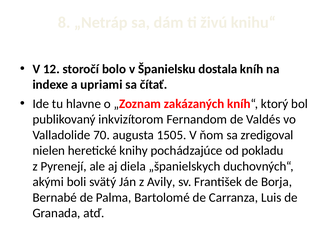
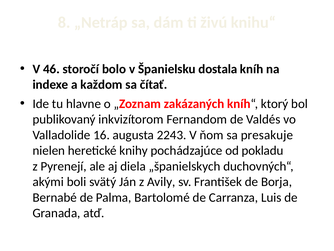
12: 12 -> 46
upriami: upriami -> každom
70: 70 -> 16
1505: 1505 -> 2243
zredigoval: zredigoval -> presakuje
